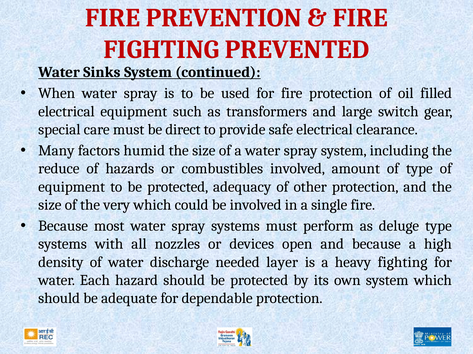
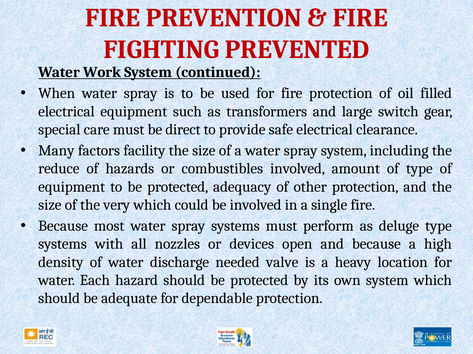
Sinks: Sinks -> Work
humid: humid -> facility
layer: layer -> valve
heavy fighting: fighting -> location
